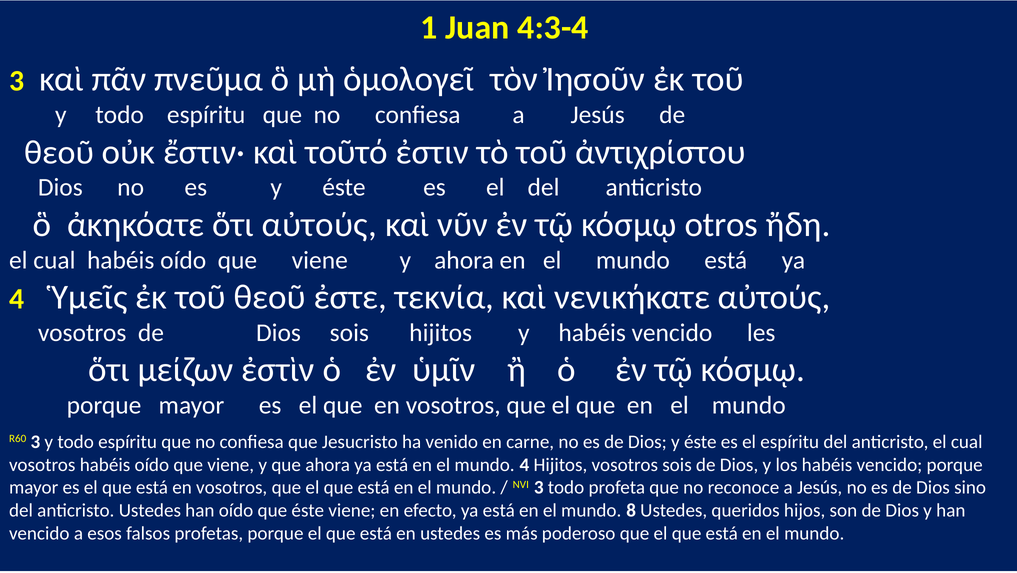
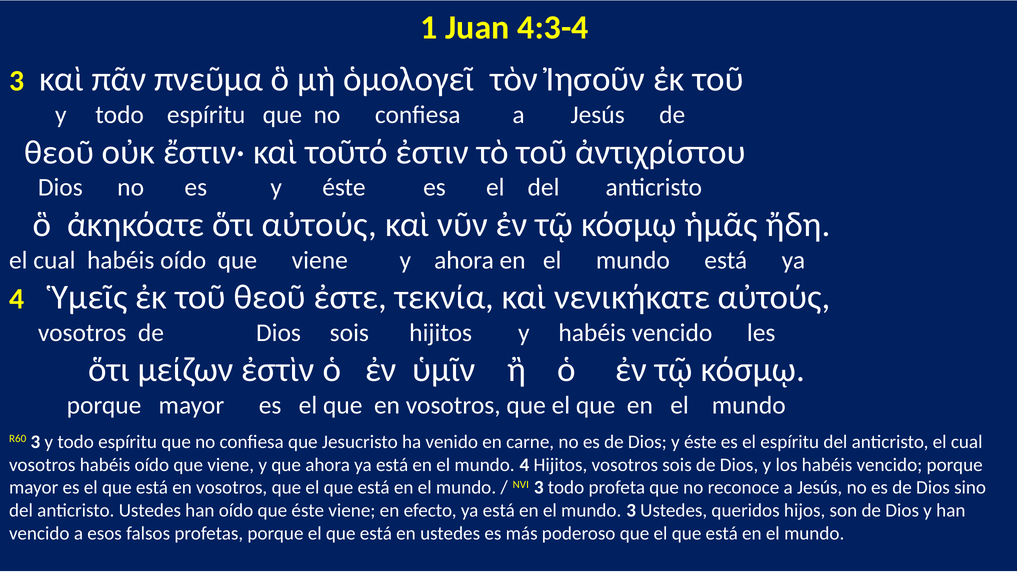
otros: otros -> ἡμᾶς
mundo 8: 8 -> 3
